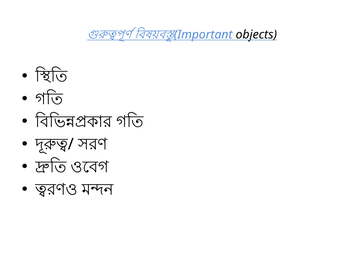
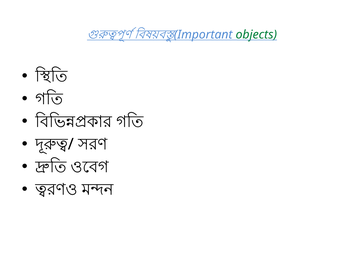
objects colour: black -> green
